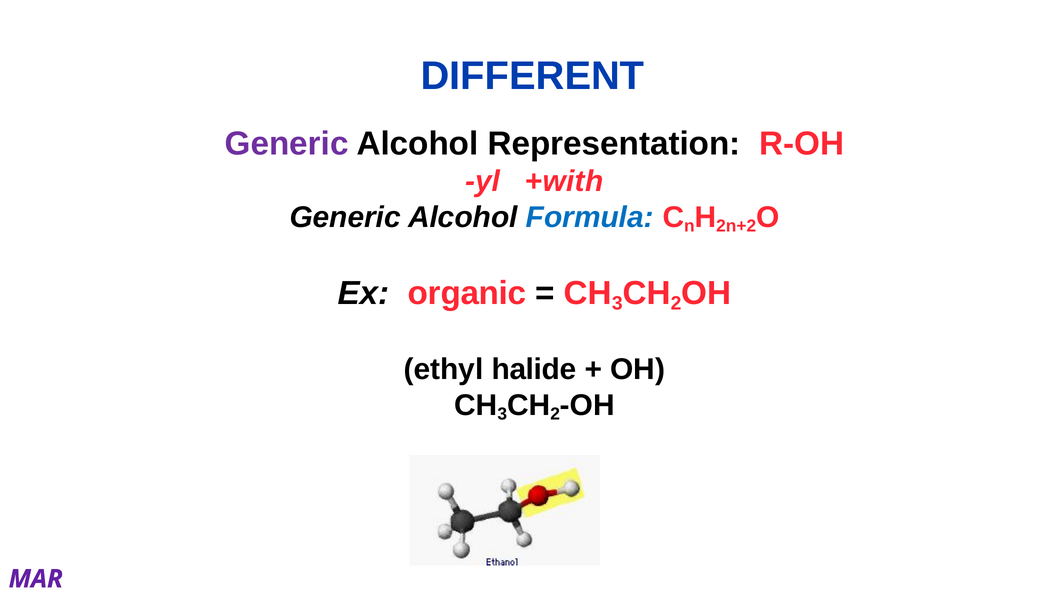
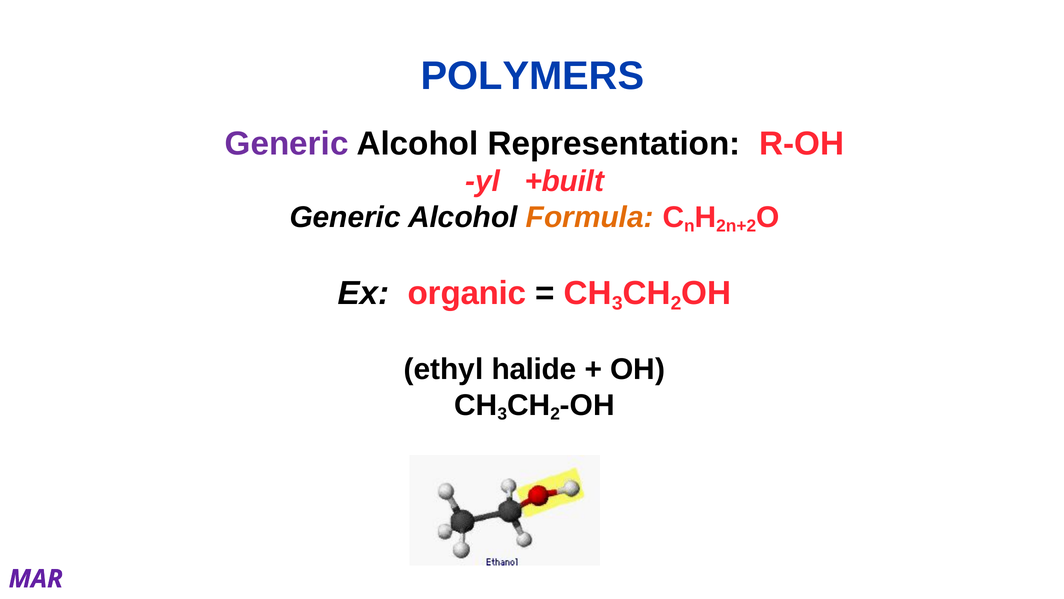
DIFFERENT: DIFFERENT -> POLYMERS
+with: +with -> +built
Formula colour: blue -> orange
